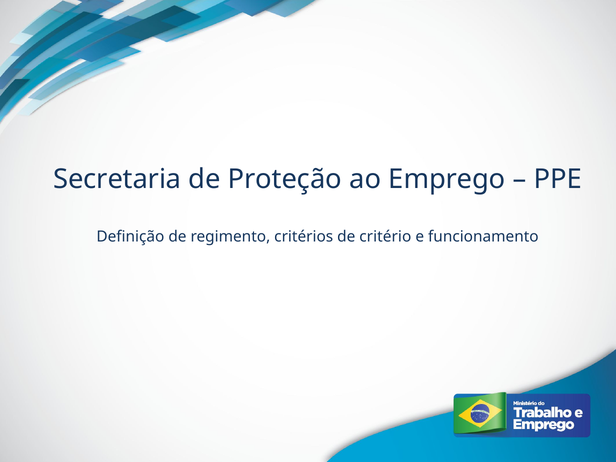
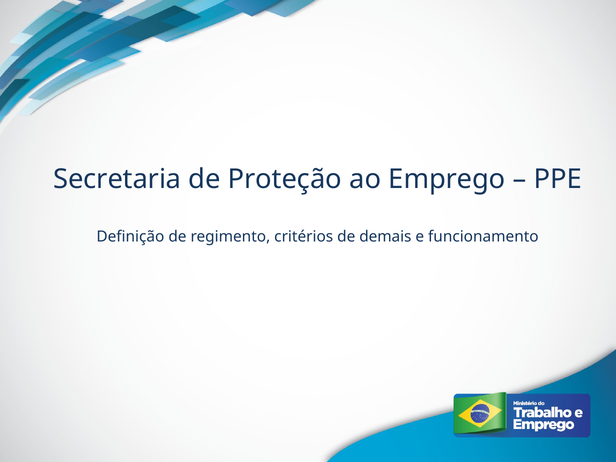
critério: critério -> demais
